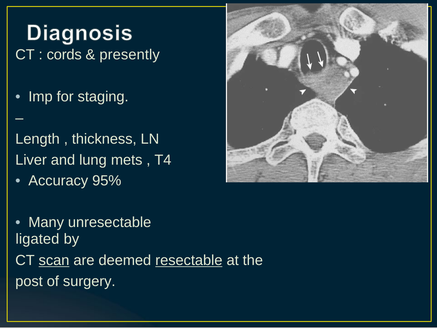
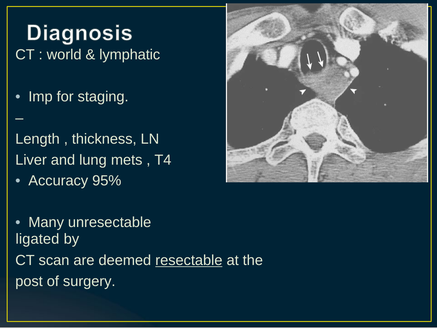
cords: cords -> world
presently: presently -> lymphatic
scan underline: present -> none
